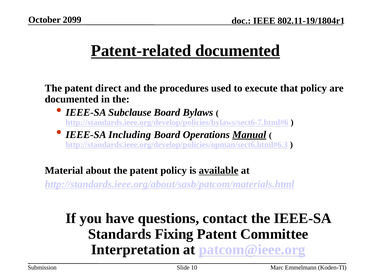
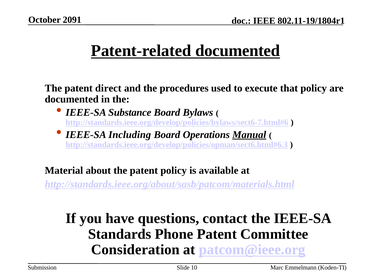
2099: 2099 -> 2091
Subclause: Subclause -> Substance
available underline: present -> none
Fixing: Fixing -> Phone
Interpretation: Interpretation -> Consideration
